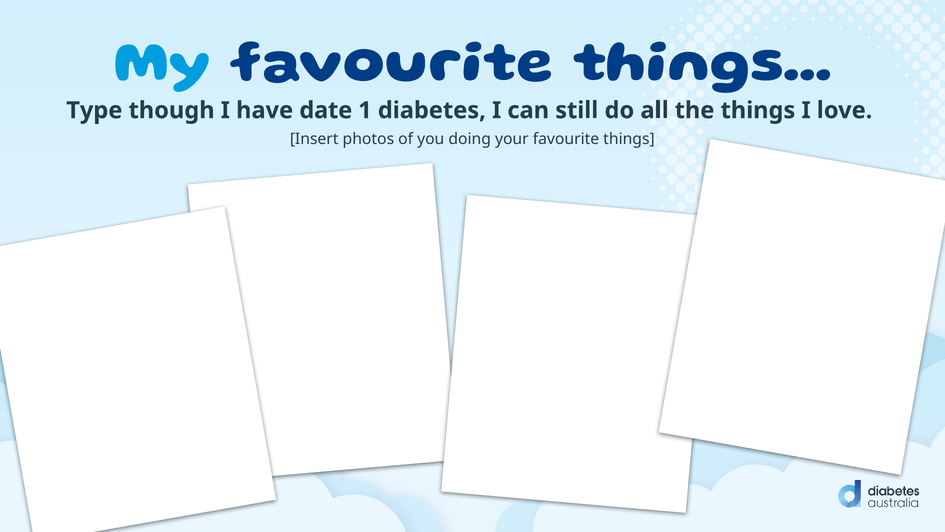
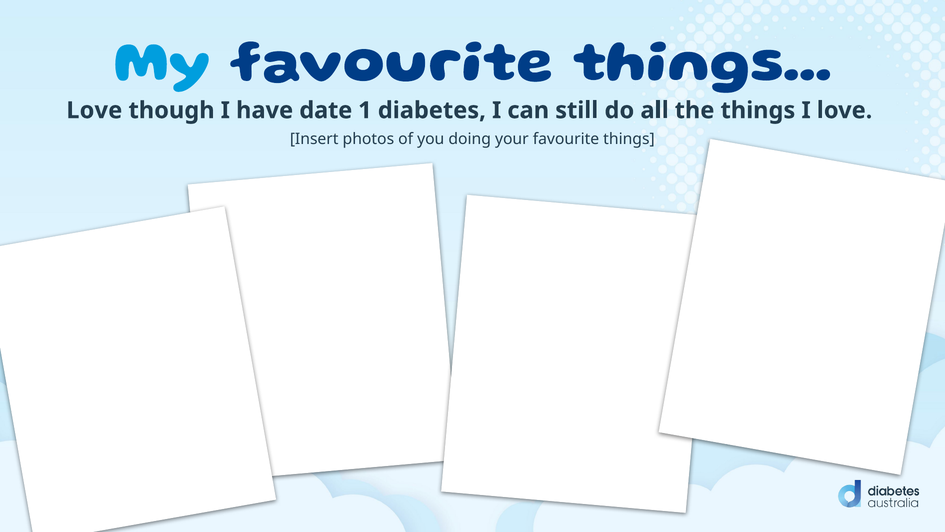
Type at (94, 110): Type -> Love
